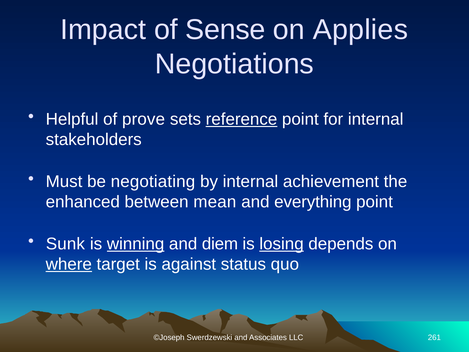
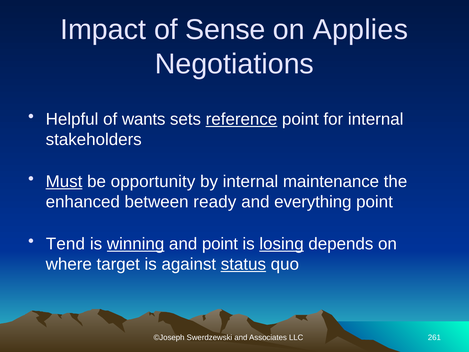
prove: prove -> wants
Must underline: none -> present
negotiating: negotiating -> opportunity
achievement: achievement -> maintenance
mean: mean -> ready
Sunk: Sunk -> Tend
and diem: diem -> point
where underline: present -> none
status underline: none -> present
